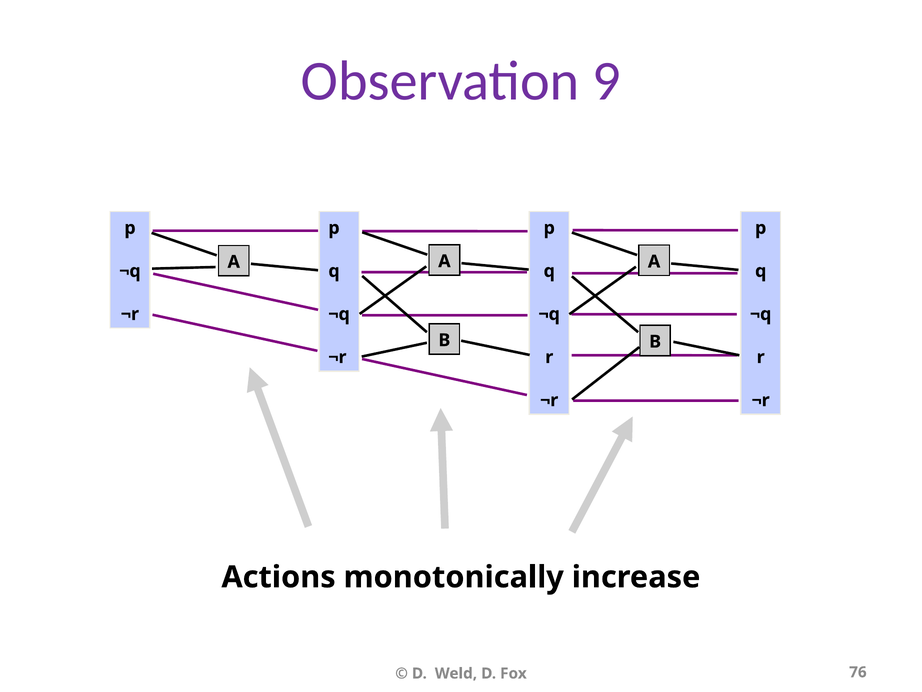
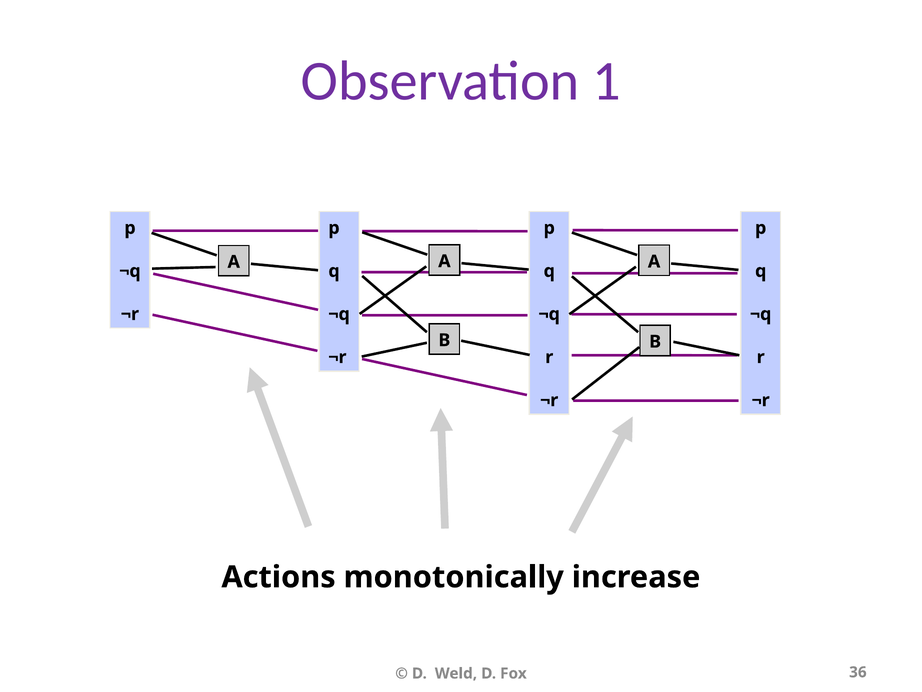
9: 9 -> 1
76: 76 -> 36
